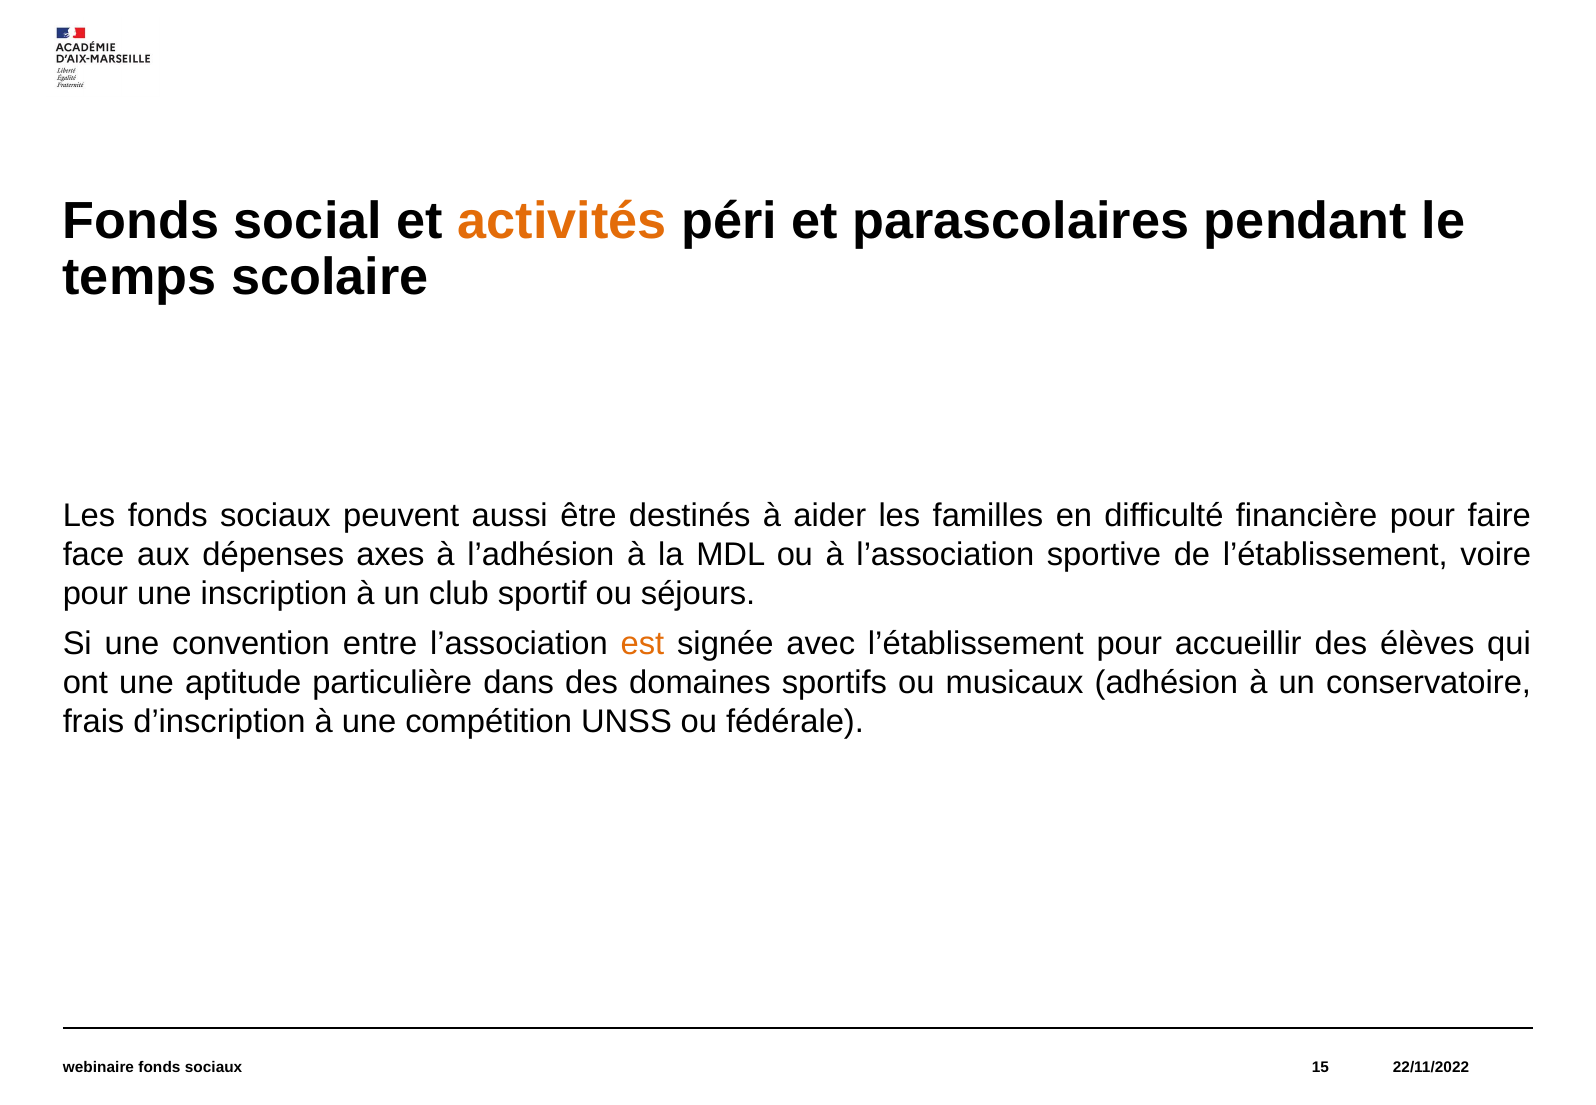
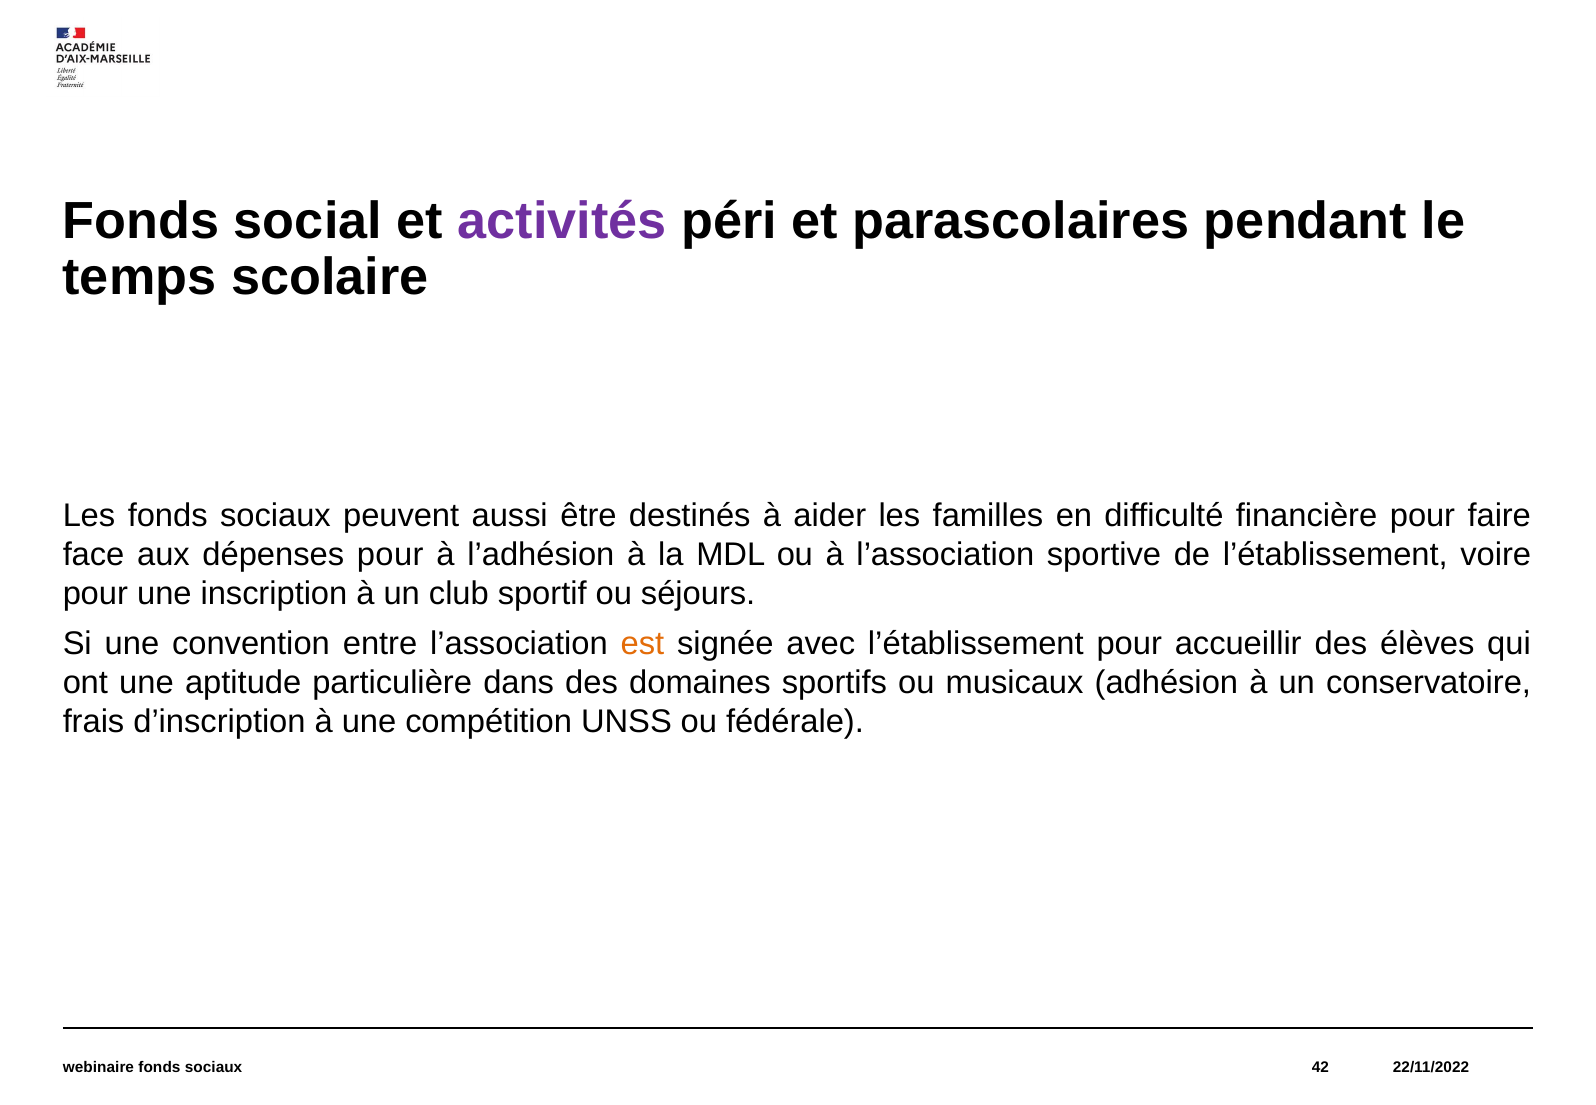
activités colour: orange -> purple
dépenses axes: axes -> pour
15: 15 -> 42
